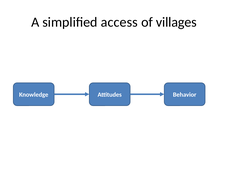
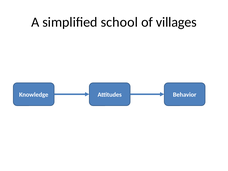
access: access -> school
